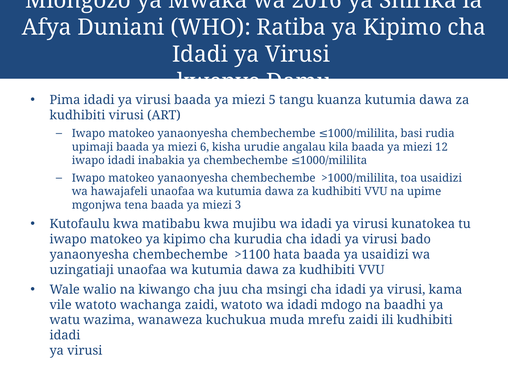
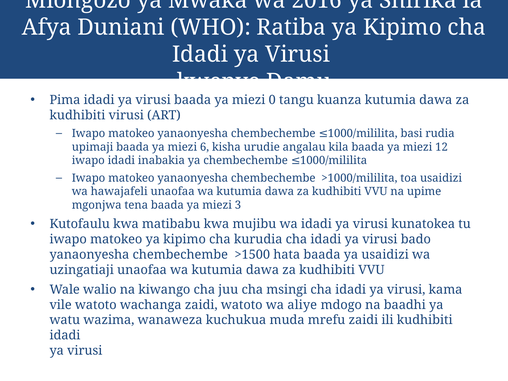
5: 5 -> 0
>1100: >1100 -> >1500
watoto wa idadi: idadi -> aliye
